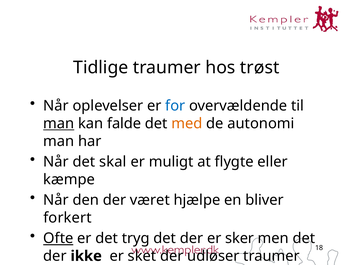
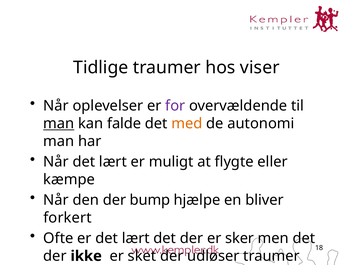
trøst: trøst -> viser
for colour: blue -> purple
Når det skal: skal -> lært
været: været -> bump
Ofte underline: present -> none
er det tryg: tryg -> lært
